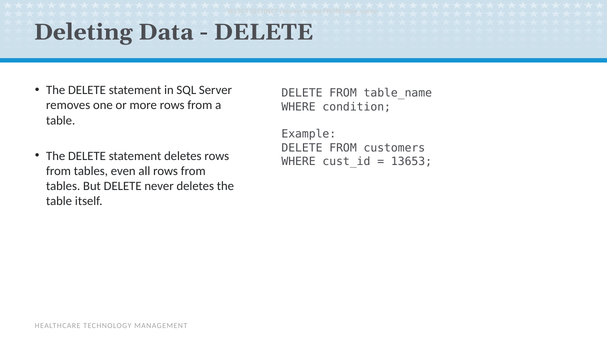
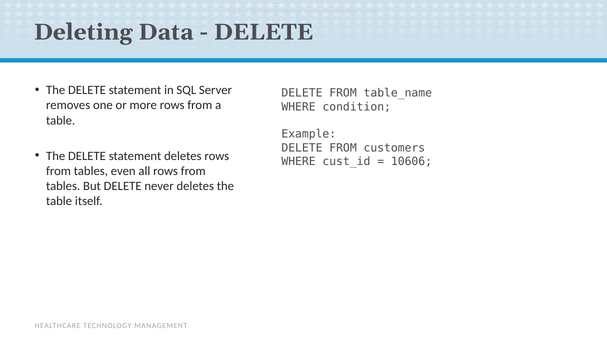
13653: 13653 -> 10606
